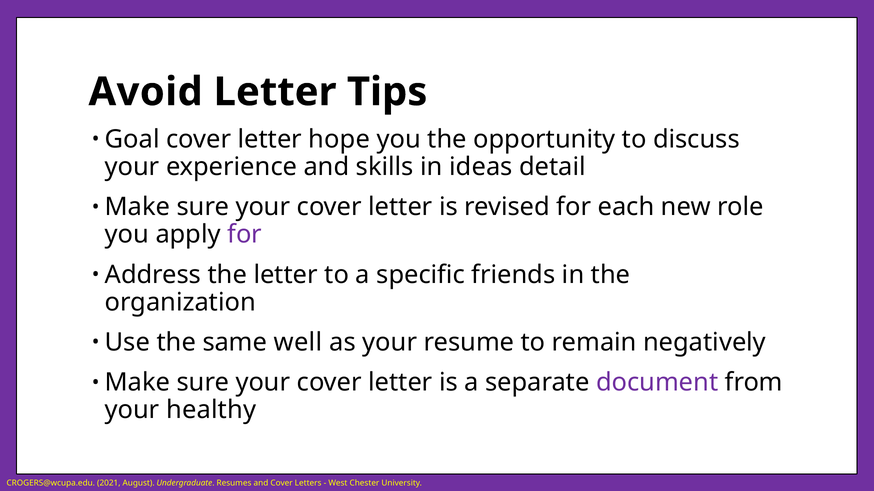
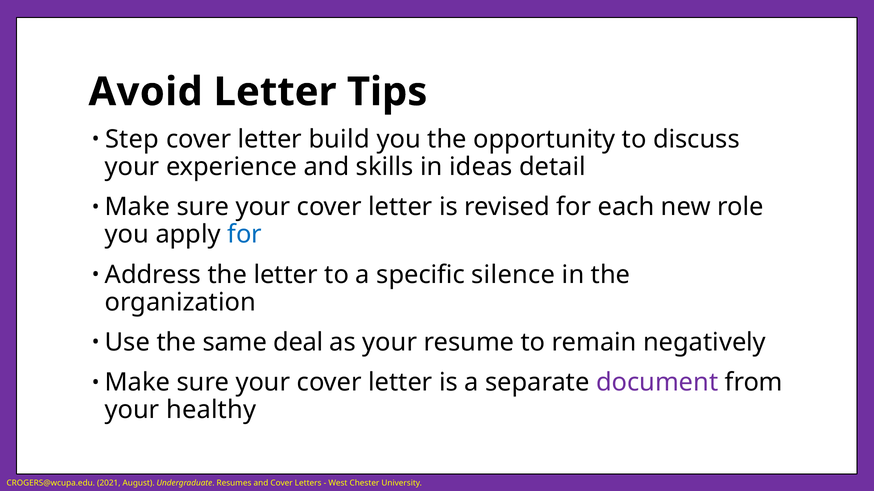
Goal: Goal -> Step
hope: hope -> build
for at (245, 235) colour: purple -> blue
friends: friends -> silence
well: well -> deal
